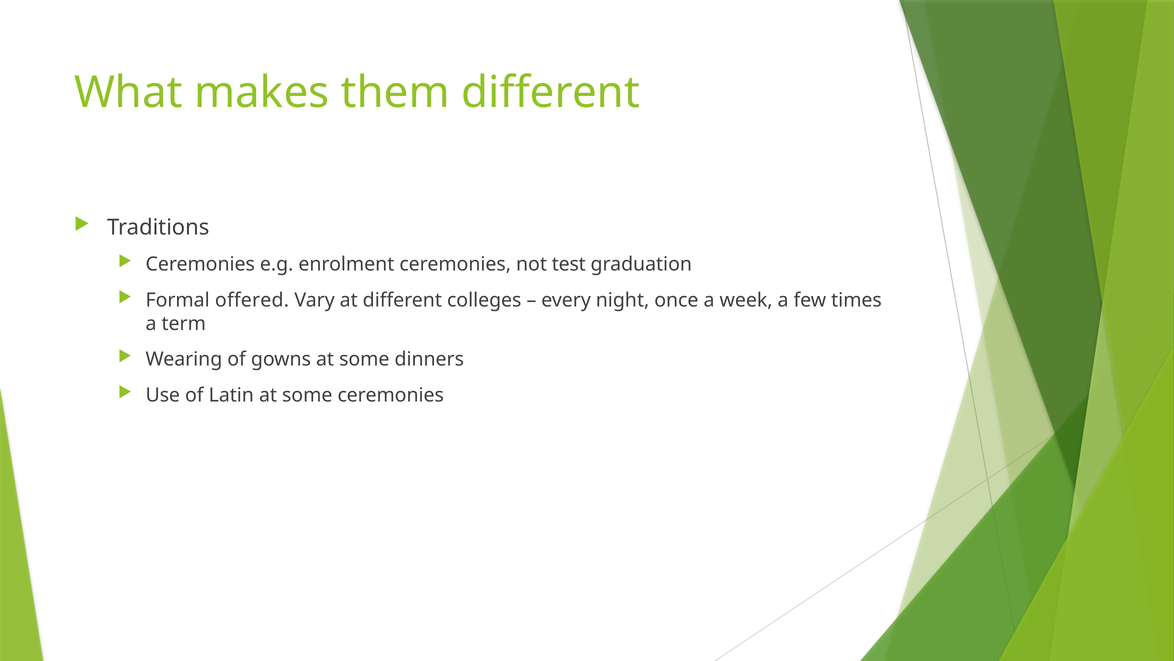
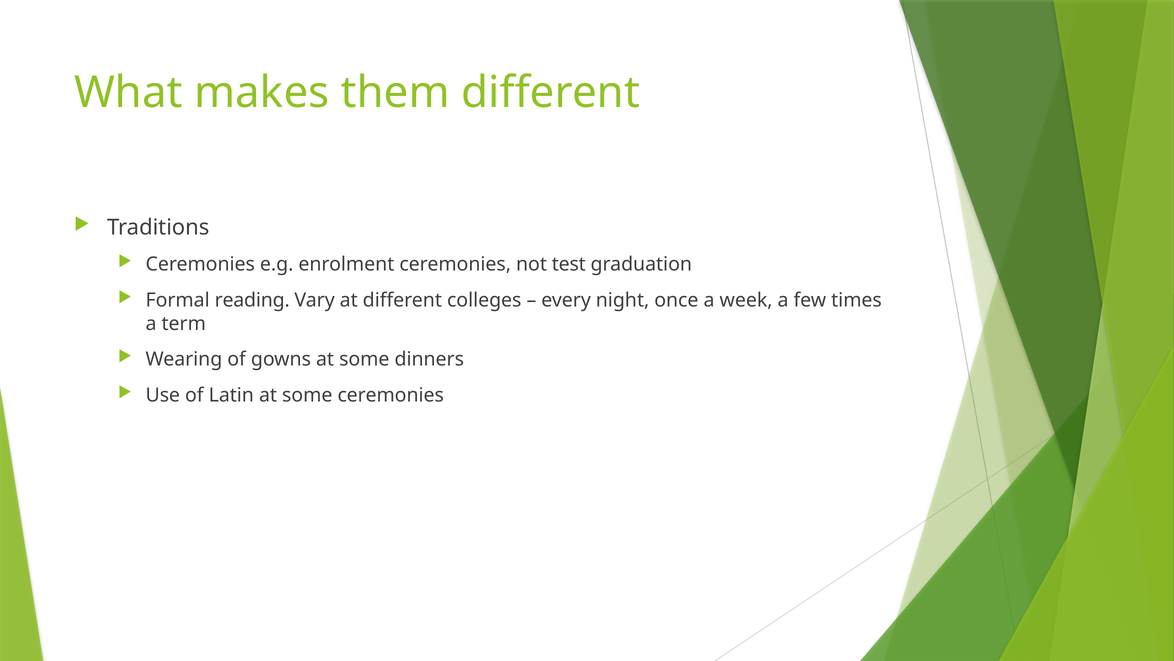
offered: offered -> reading
